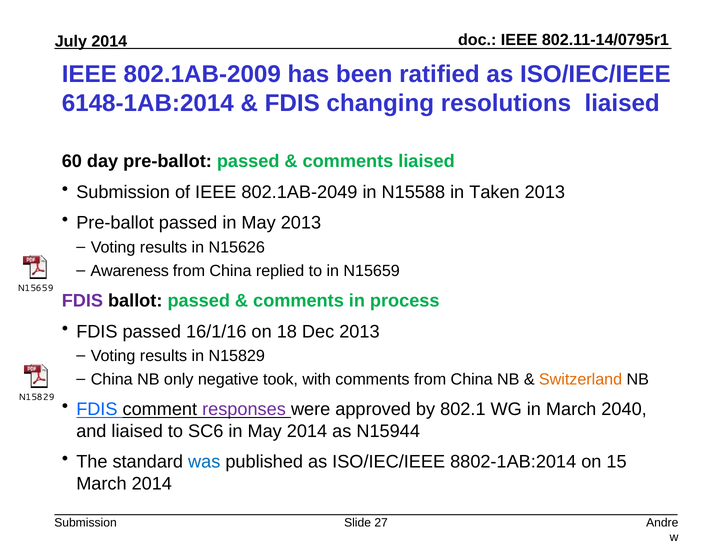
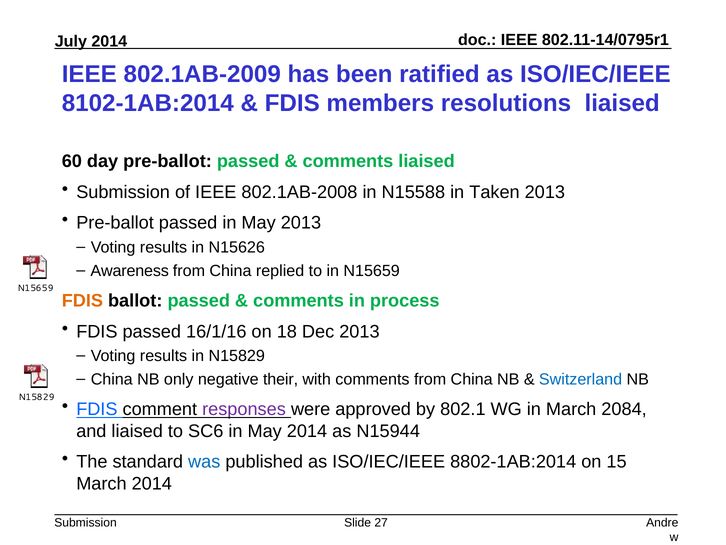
6148-1AB:2014: 6148-1AB:2014 -> 8102-1AB:2014
changing: changing -> members
802.1AB-2049: 802.1AB-2049 -> 802.1AB-2008
FDIS at (82, 300) colour: purple -> orange
took: took -> their
Switzerland colour: orange -> blue
2040: 2040 -> 2084
